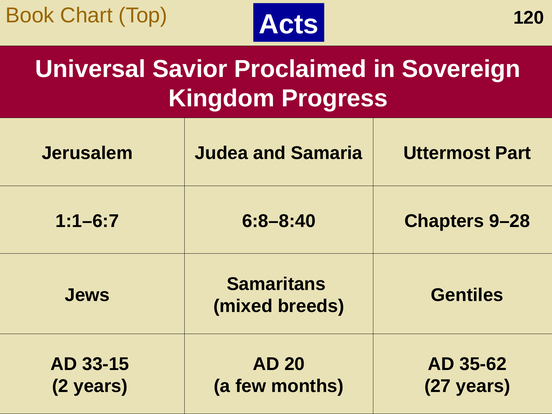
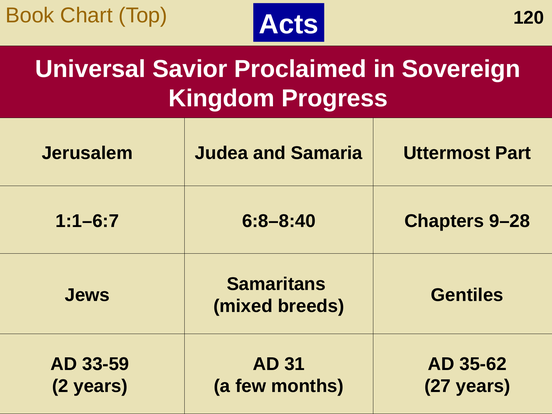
33-15: 33-15 -> 33-59
20: 20 -> 31
